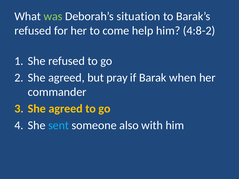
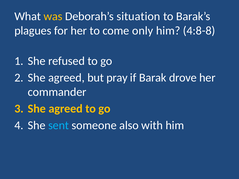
was colour: light green -> yellow
refused at (33, 31): refused -> plagues
help: help -> only
4:8-2: 4:8-2 -> 4:8-8
when: when -> drove
